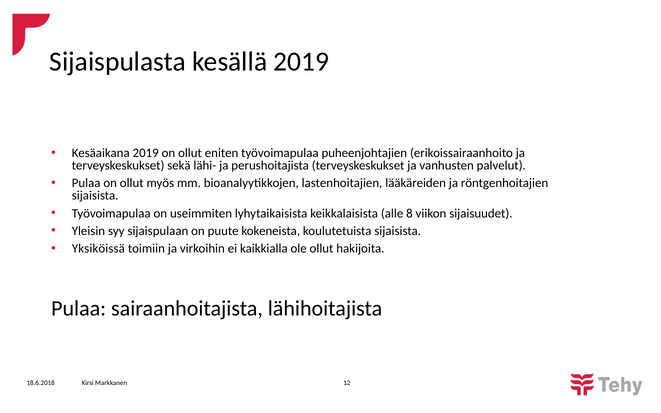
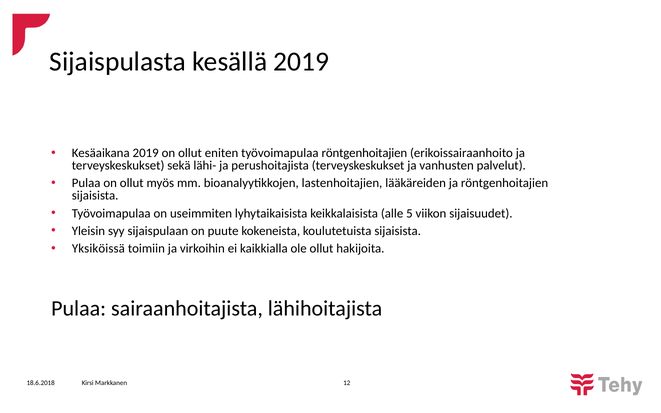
työvoimapulaa puheenjohtajien: puheenjohtajien -> röntgenhoitajien
8: 8 -> 5
